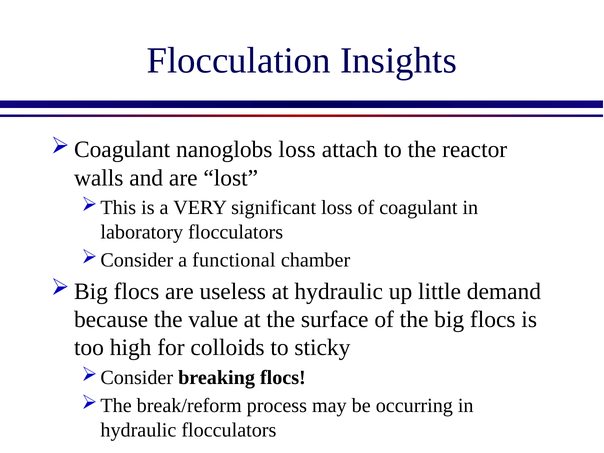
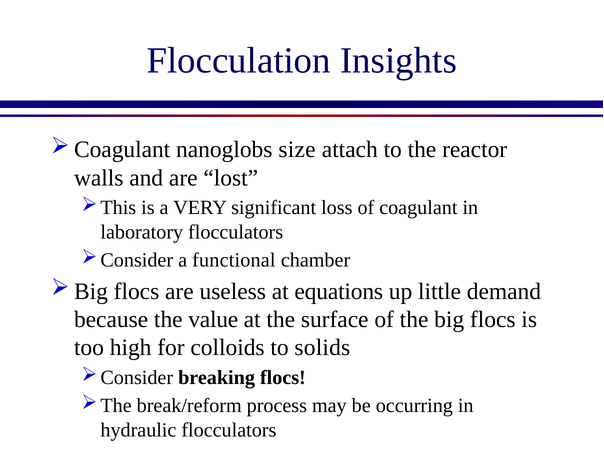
nanoglobs loss: loss -> size
at hydraulic: hydraulic -> equations
sticky: sticky -> solids
